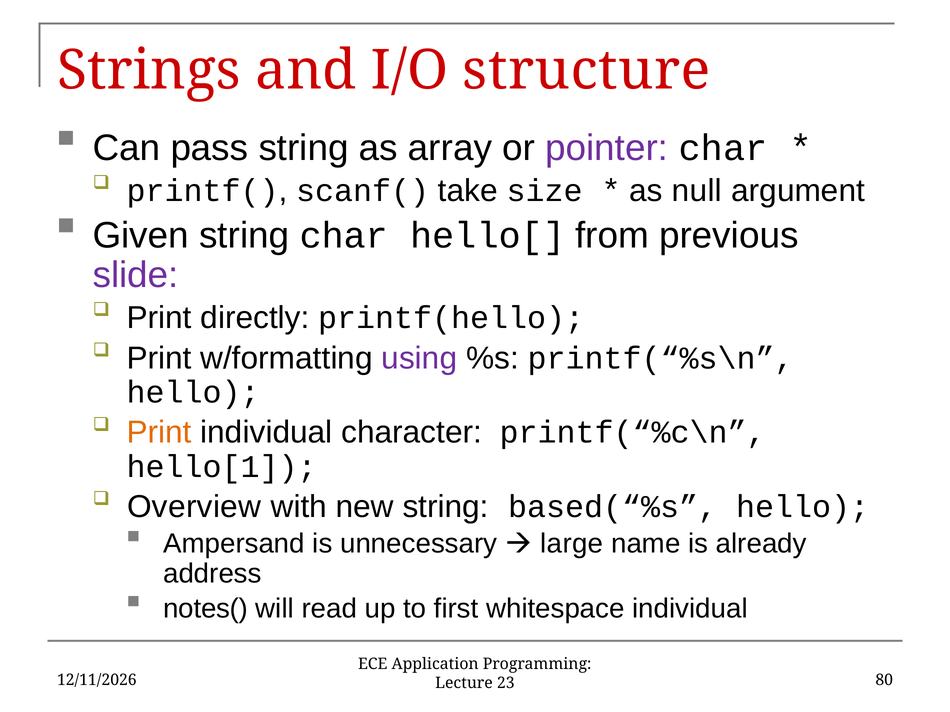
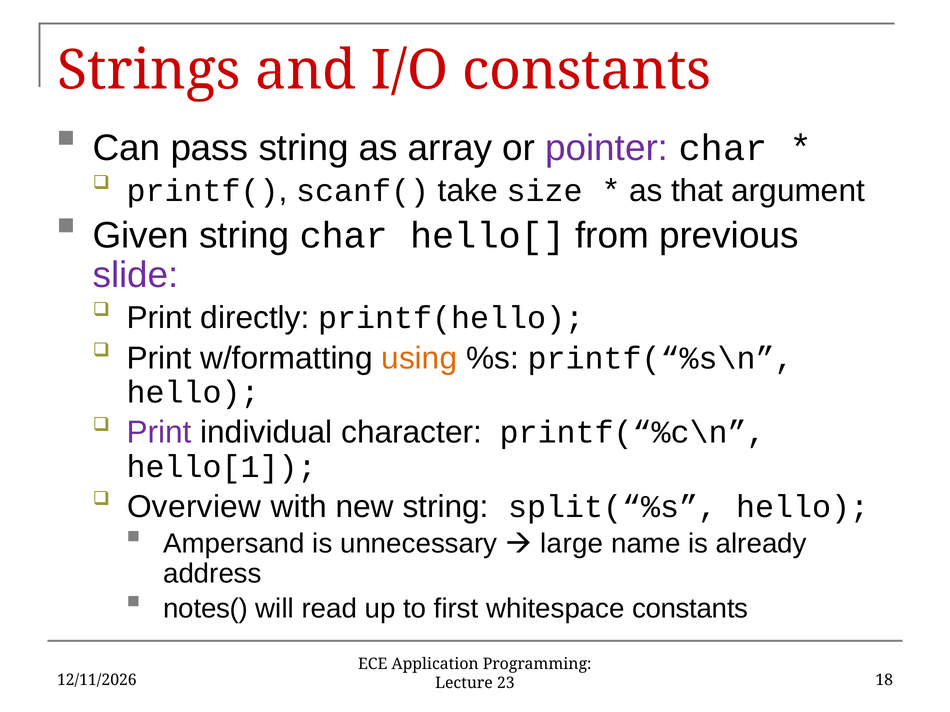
I/O structure: structure -> constants
null: null -> that
using colour: purple -> orange
Print at (159, 433) colour: orange -> purple
based(“%s: based(“%s -> split(“%s
whitespace individual: individual -> constants
80: 80 -> 18
